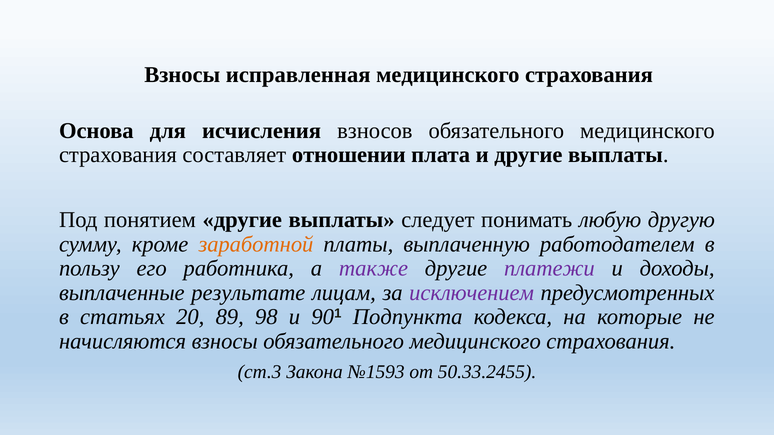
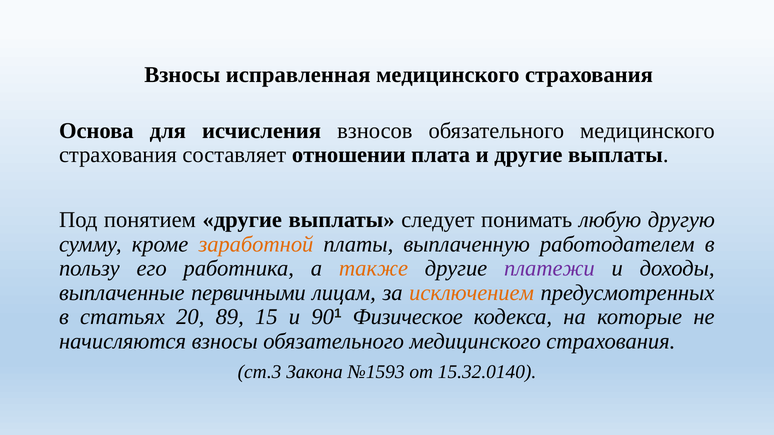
также colour: purple -> orange
результате: результате -> первичными
исключением colour: purple -> orange
98: 98 -> 15
Подпункта: Подпункта -> Физическое
50.33.2455: 50.33.2455 -> 15.32.0140
